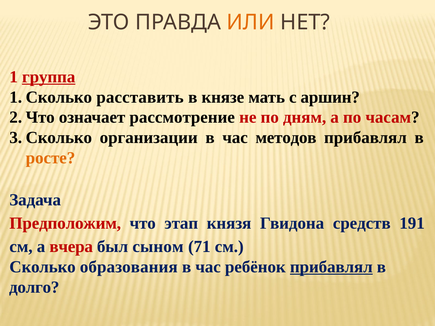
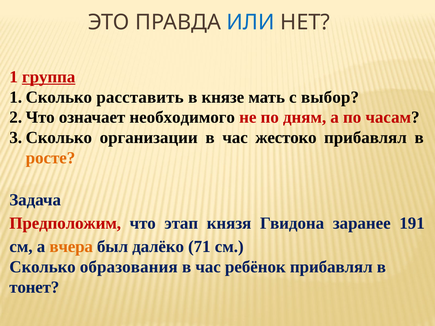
ИЛИ colour: orange -> blue
аршин: аршин -> выбор
рассмотрение: рассмотрение -> необходимого
методов: методов -> жестоко
средств: средств -> заранее
вчера colour: red -> orange
сыном: сыном -> далёко
прибавлял at (331, 267) underline: present -> none
долго: долго -> тонет
